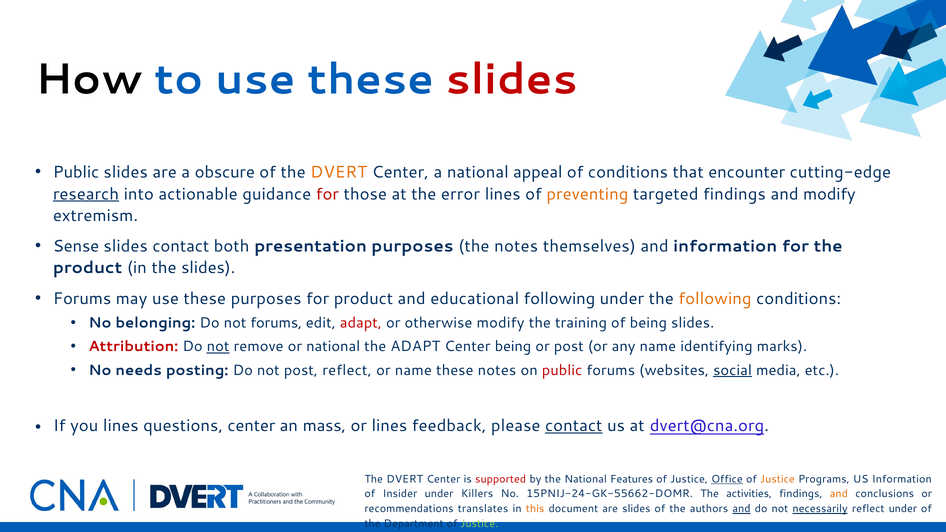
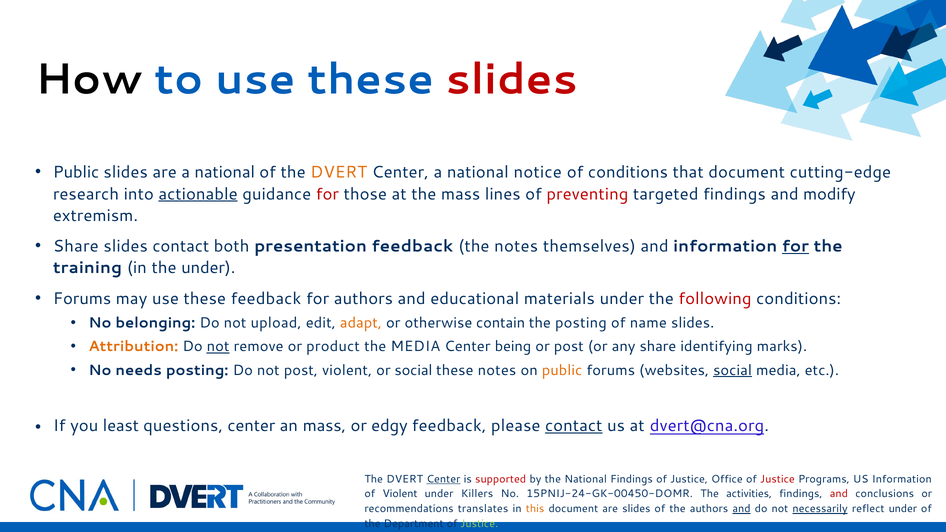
are a obscure: obscure -> national
appeal: appeal -> notice
that encounter: encounter -> document
research underline: present -> none
actionable underline: none -> present
the error: error -> mass
preventing colour: orange -> red
Sense at (76, 246): Sense -> Share
presentation purposes: purposes -> feedback
for at (795, 246) underline: none -> present
product at (88, 268): product -> training
the slides: slides -> under
these purposes: purposes -> feedback
for product: product -> authors
educational following: following -> materials
following at (715, 299) colour: orange -> red
not forums: forums -> upload
adapt at (361, 323) colour: red -> orange
otherwise modify: modify -> contain
the training: training -> posting
of being: being -> name
Attribution colour: red -> orange
or national: national -> product
the ADAPT: ADAPT -> MEDIA
any name: name -> share
post reflect: reflect -> violent
or name: name -> social
public at (562, 370) colour: red -> orange
you lines: lines -> least
or lines: lines -> edgy
Center at (443, 479) underline: none -> present
National Features: Features -> Findings
Office underline: present -> none
Justice at (777, 479) colour: orange -> red
of Insider: Insider -> Violent
15PNIJ-24-GK-55662-DOMR: 15PNIJ-24-GK-55662-DOMR -> 15PNIJ-24-GK-00450-DOMR
and at (839, 494) colour: orange -> red
